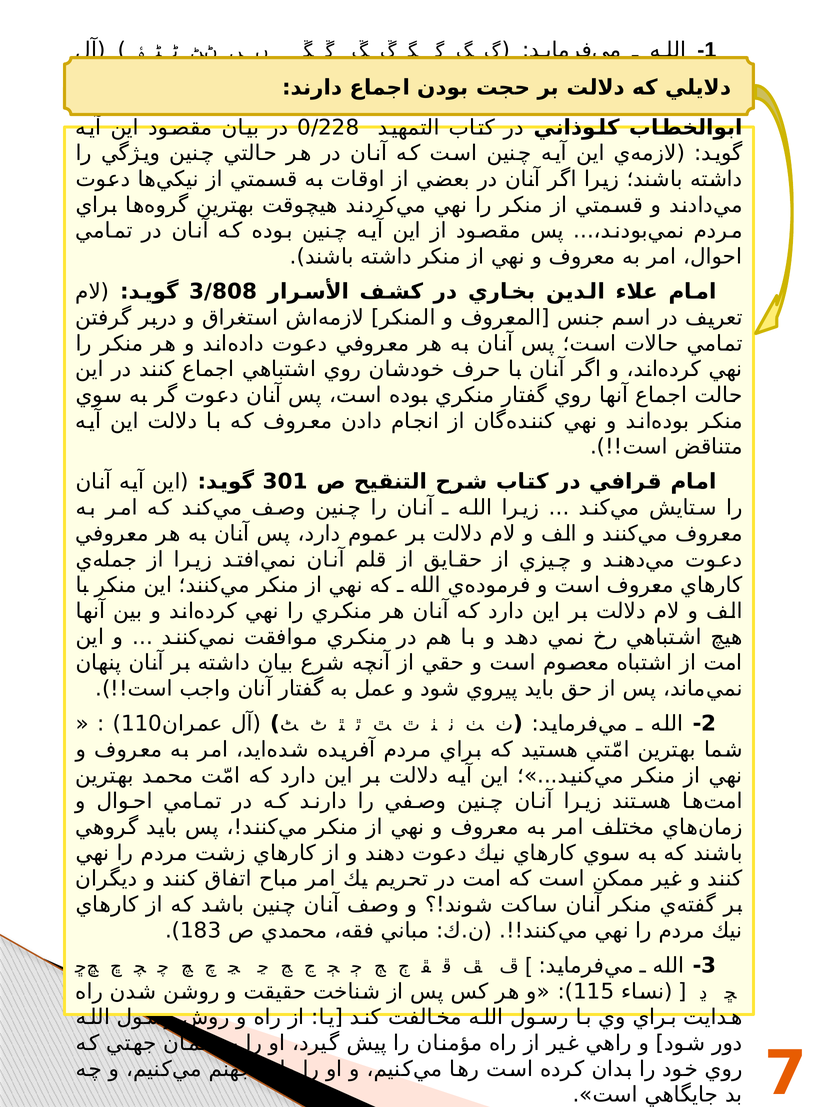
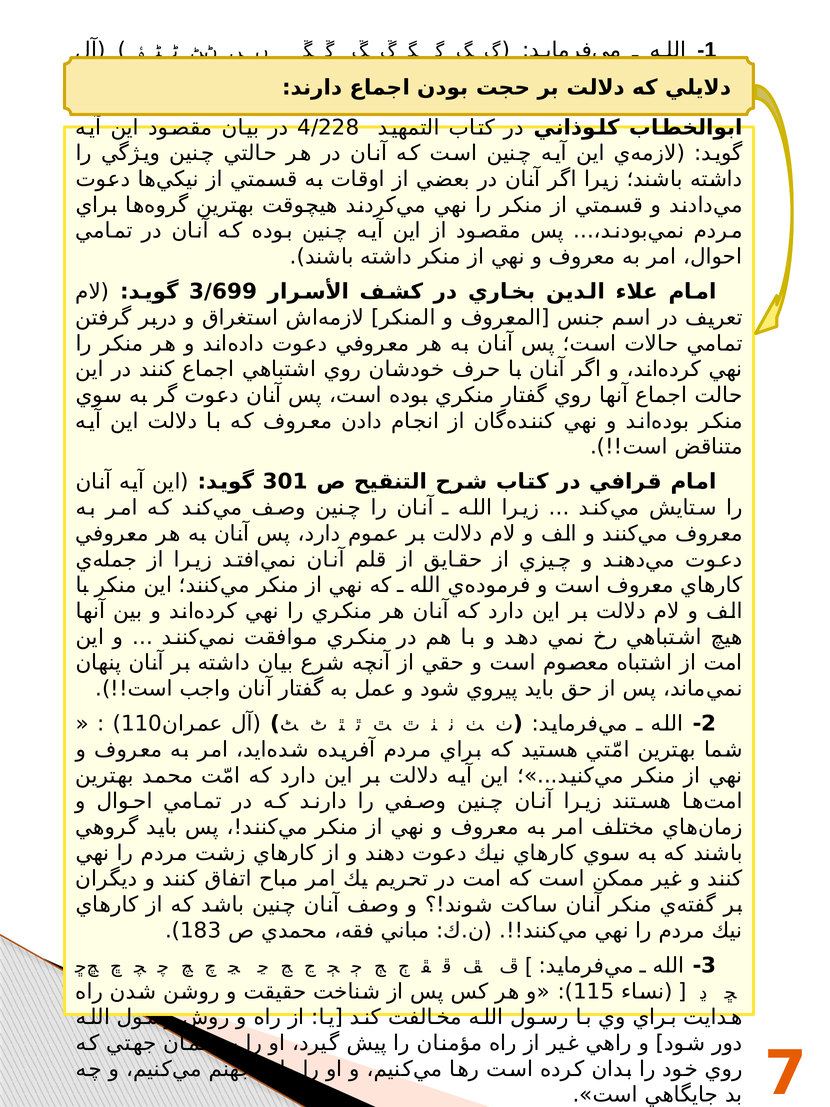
0/228: 0/228 -> 4/228
3/808: 3/808 -> 3/699
